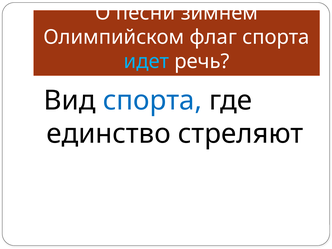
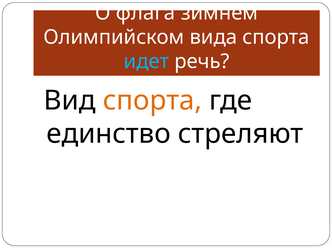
песни: песни -> флага
флаг: флаг -> вида
спорта at (152, 101) colour: blue -> orange
